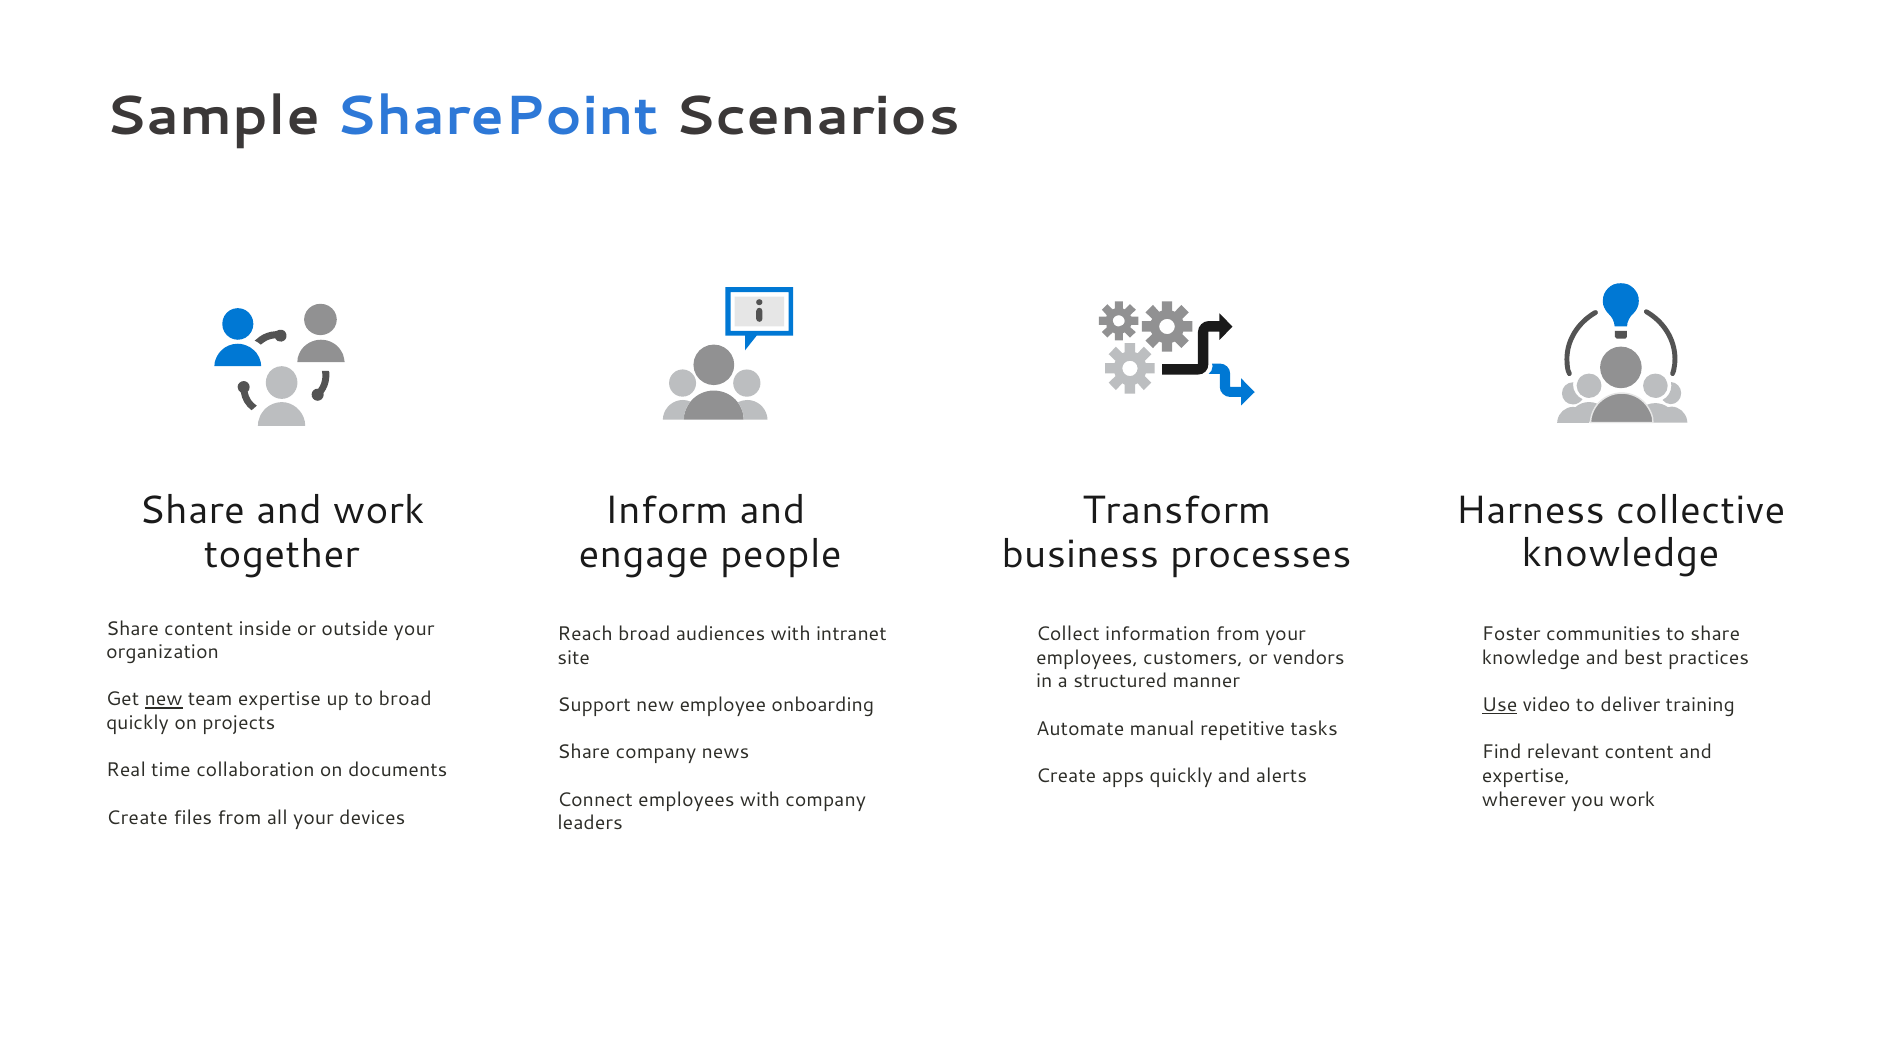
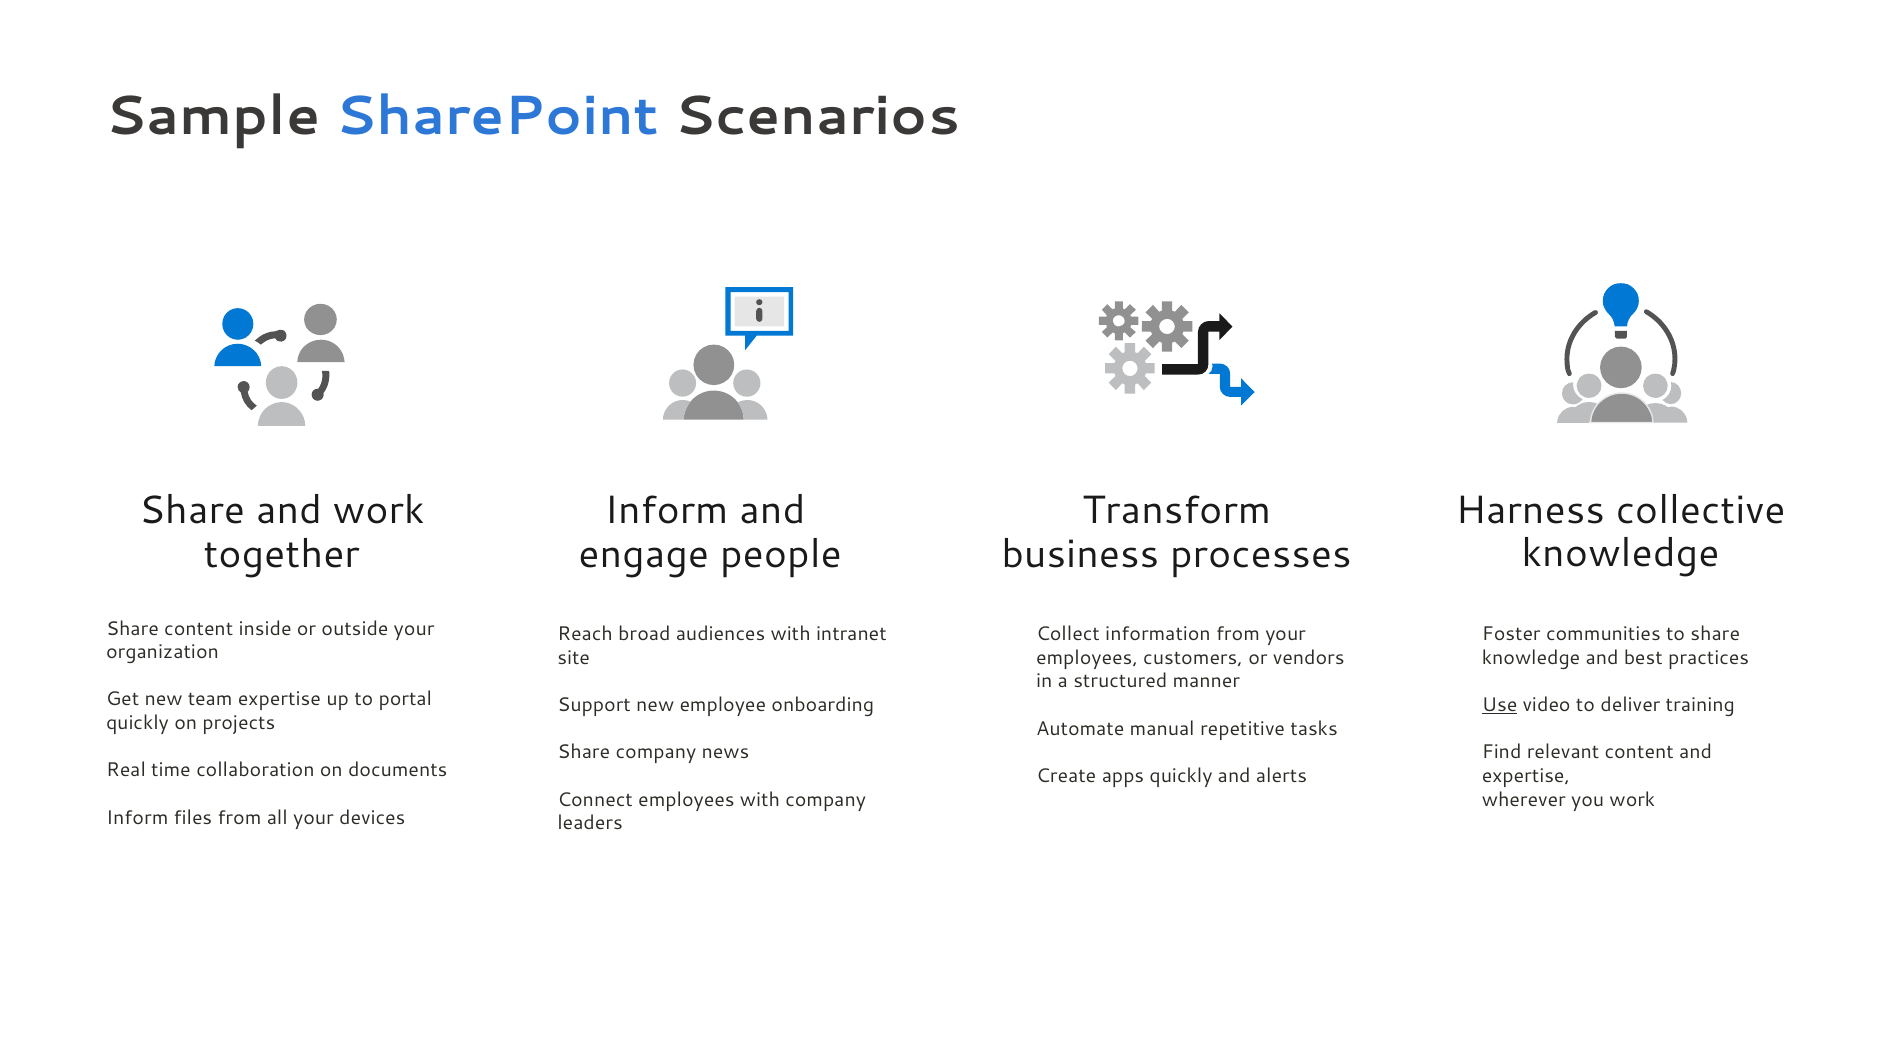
new at (164, 700) underline: present -> none
to broad: broad -> portal
Create at (137, 818): Create -> Inform
